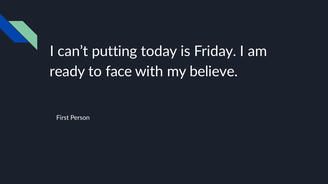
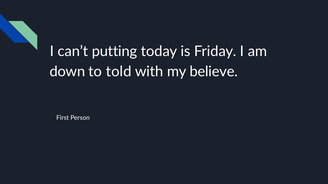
ready: ready -> down
face: face -> told
